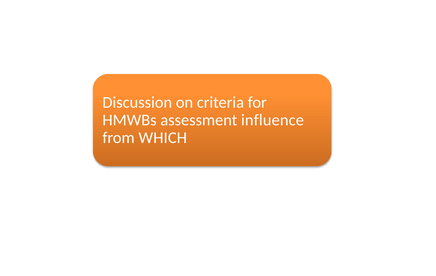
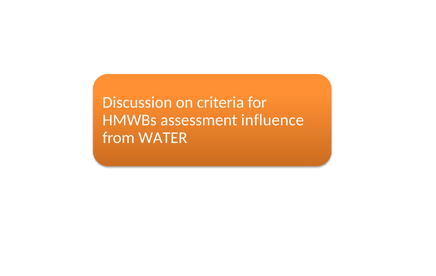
WHICH: WHICH -> WATER
